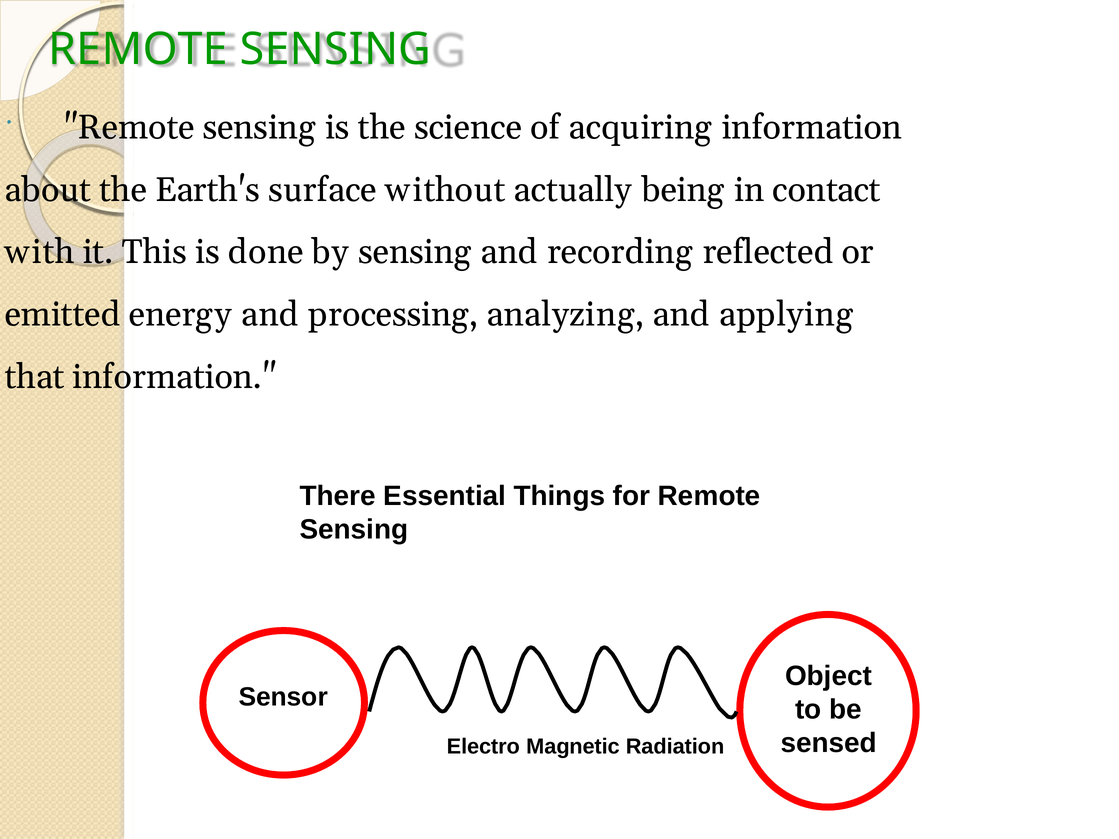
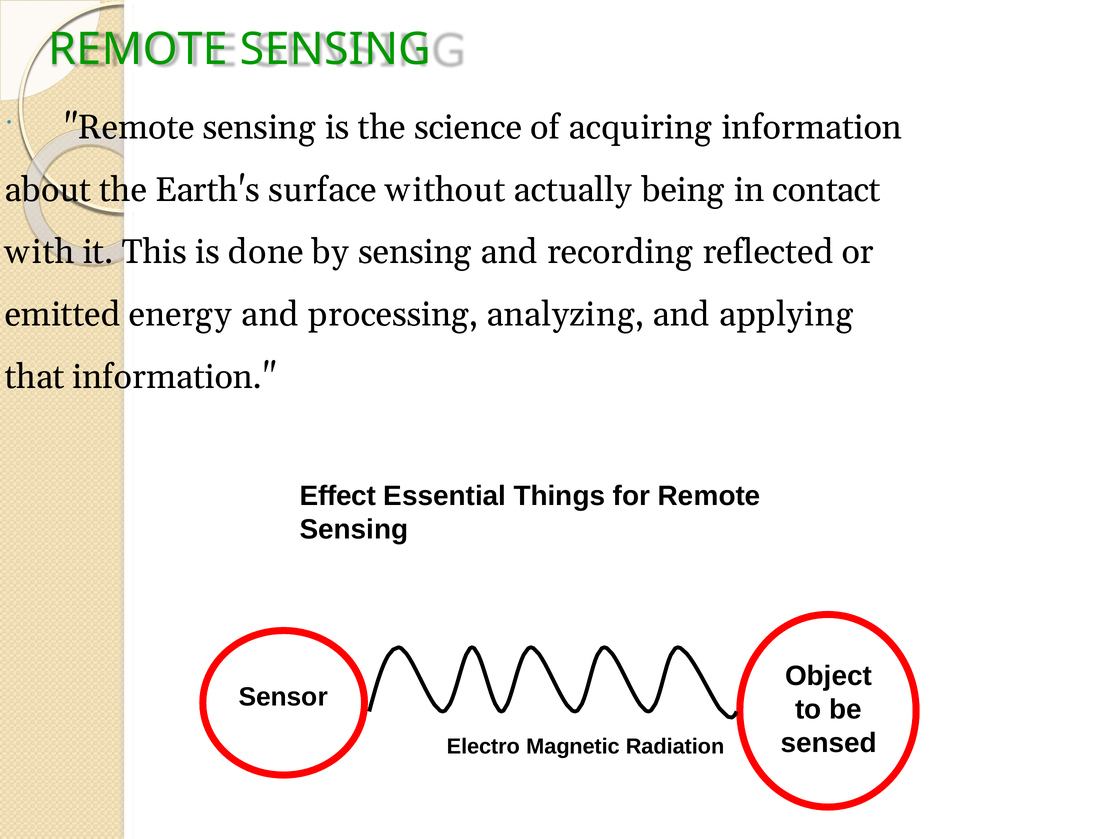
There: There -> Effect
